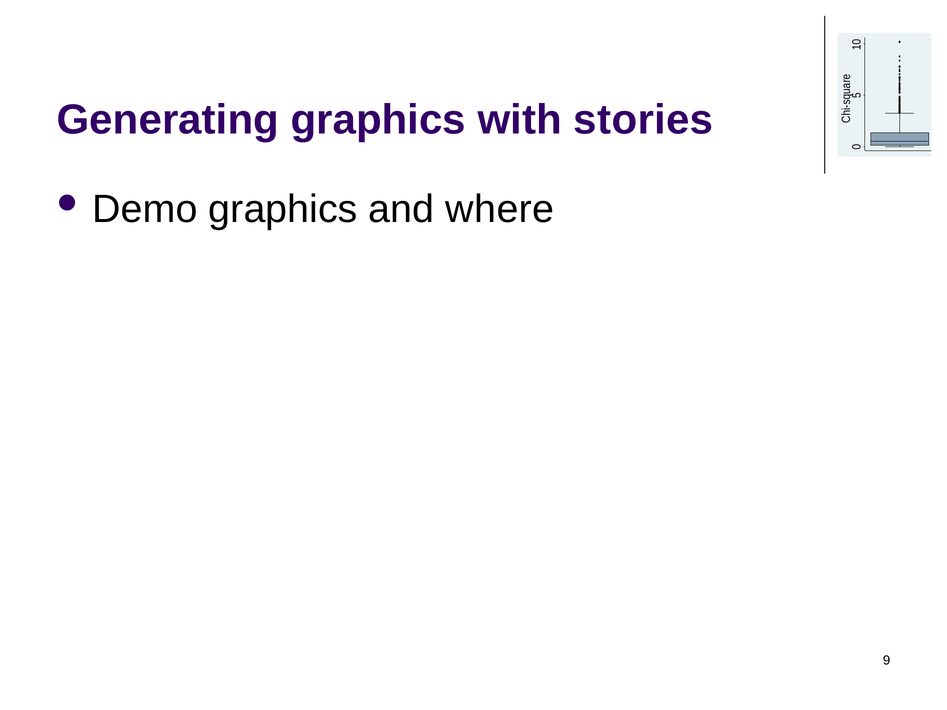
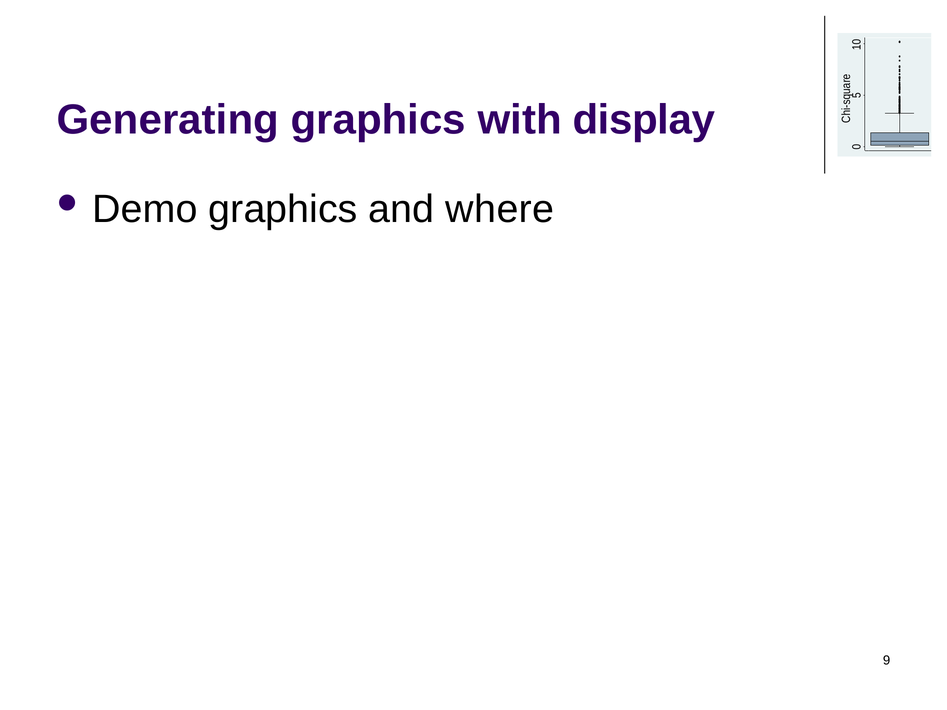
stories: stories -> display
